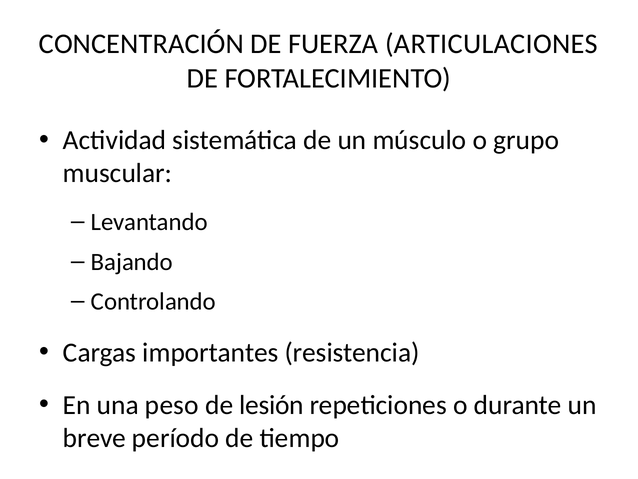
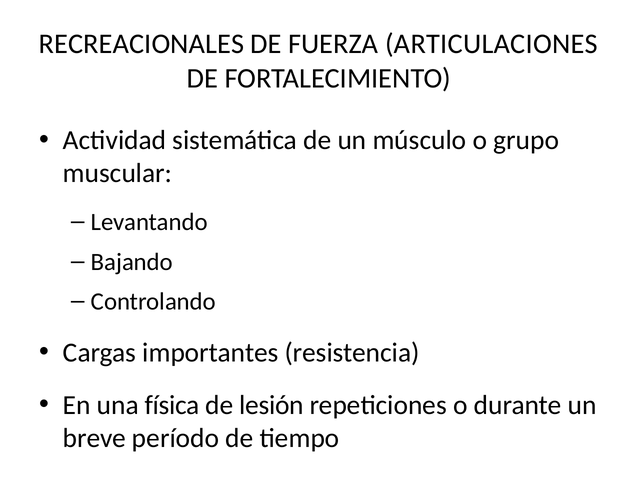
CONCENTRACIÓN: CONCENTRACIÓN -> RECREACIONALES
peso: peso -> física
